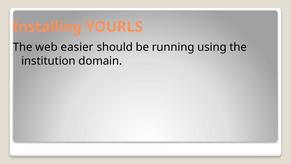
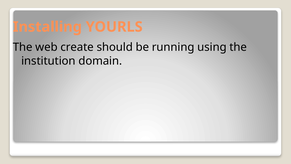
easier: easier -> create
